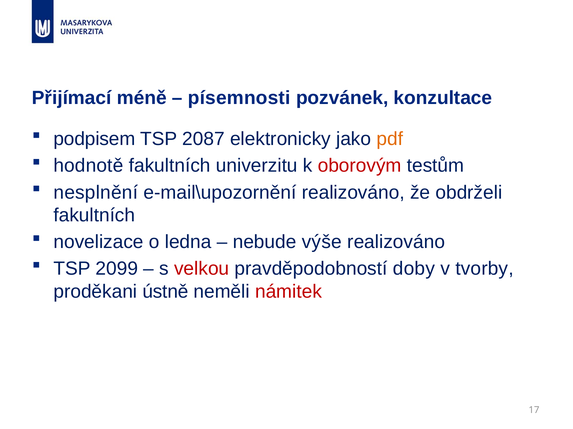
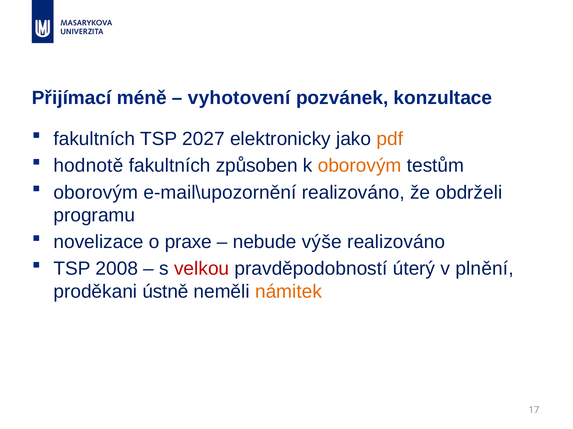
písemnosti: písemnosti -> vyhotovení
podpisem at (94, 139): podpisem -> fakultních
2087: 2087 -> 2027
univerzitu: univerzitu -> způsoben
oborovým at (360, 166) colour: red -> orange
nesplnění at (96, 193): nesplnění -> oborovým
fakultních at (94, 216): fakultních -> programu
ledna: ledna -> praxe
2099: 2099 -> 2008
doby: doby -> úterý
tvorby: tvorby -> plnění
námitek colour: red -> orange
